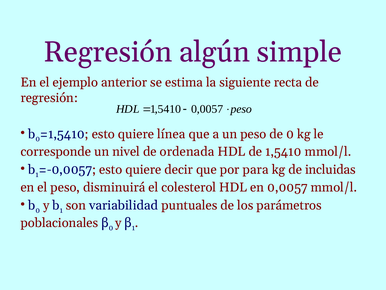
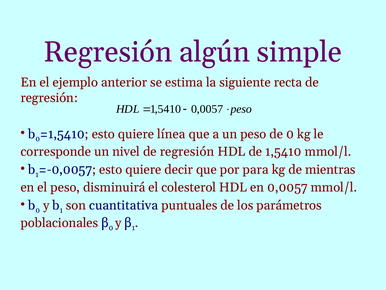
nivel de ordenada: ordenada -> regresión
incluidas: incluidas -> mientras
variabilidad: variabilidad -> cuantitativa
